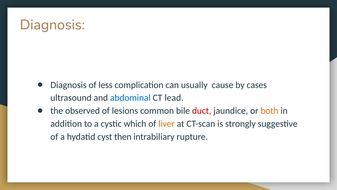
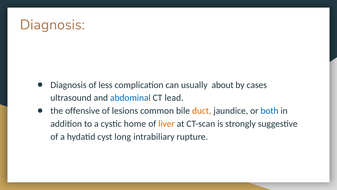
cause: cause -> about
observed: observed -> offensive
duct colour: red -> orange
both colour: orange -> blue
which: which -> home
then: then -> long
